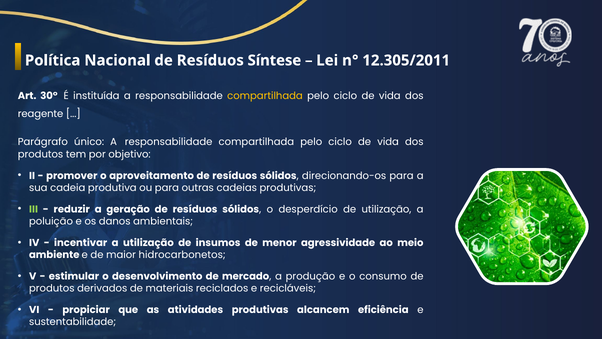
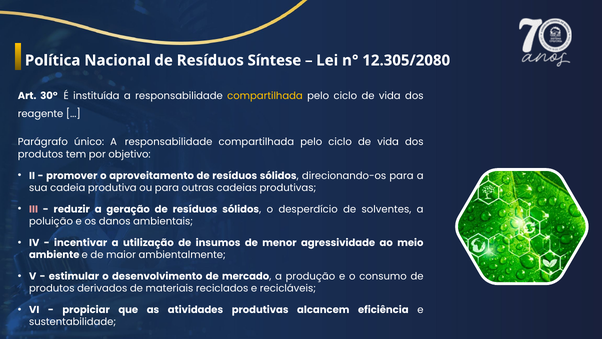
12.305/2011: 12.305/2011 -> 12.305/2080
III colour: light green -> pink
de utilização: utilização -> solventes
hidrocarbonetos: hidrocarbonetos -> ambientalmente
